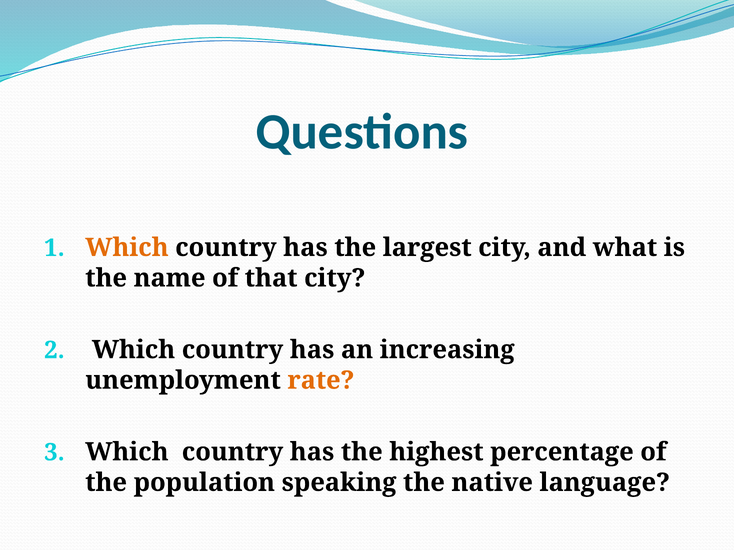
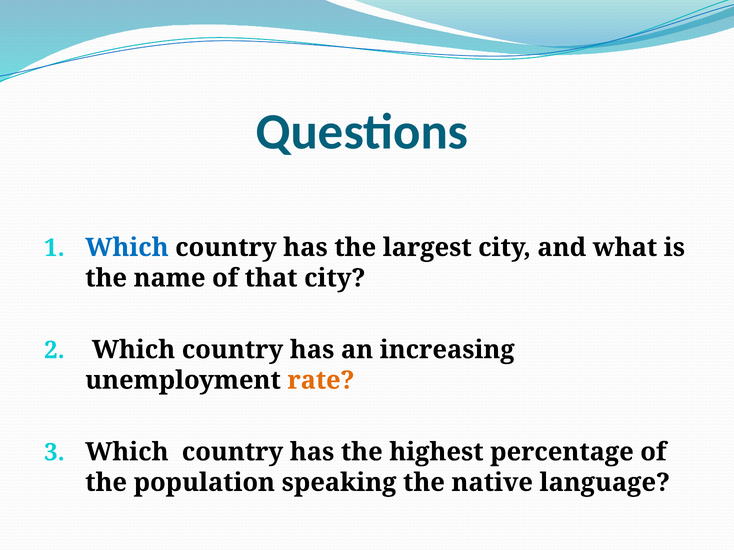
Which at (127, 248) colour: orange -> blue
